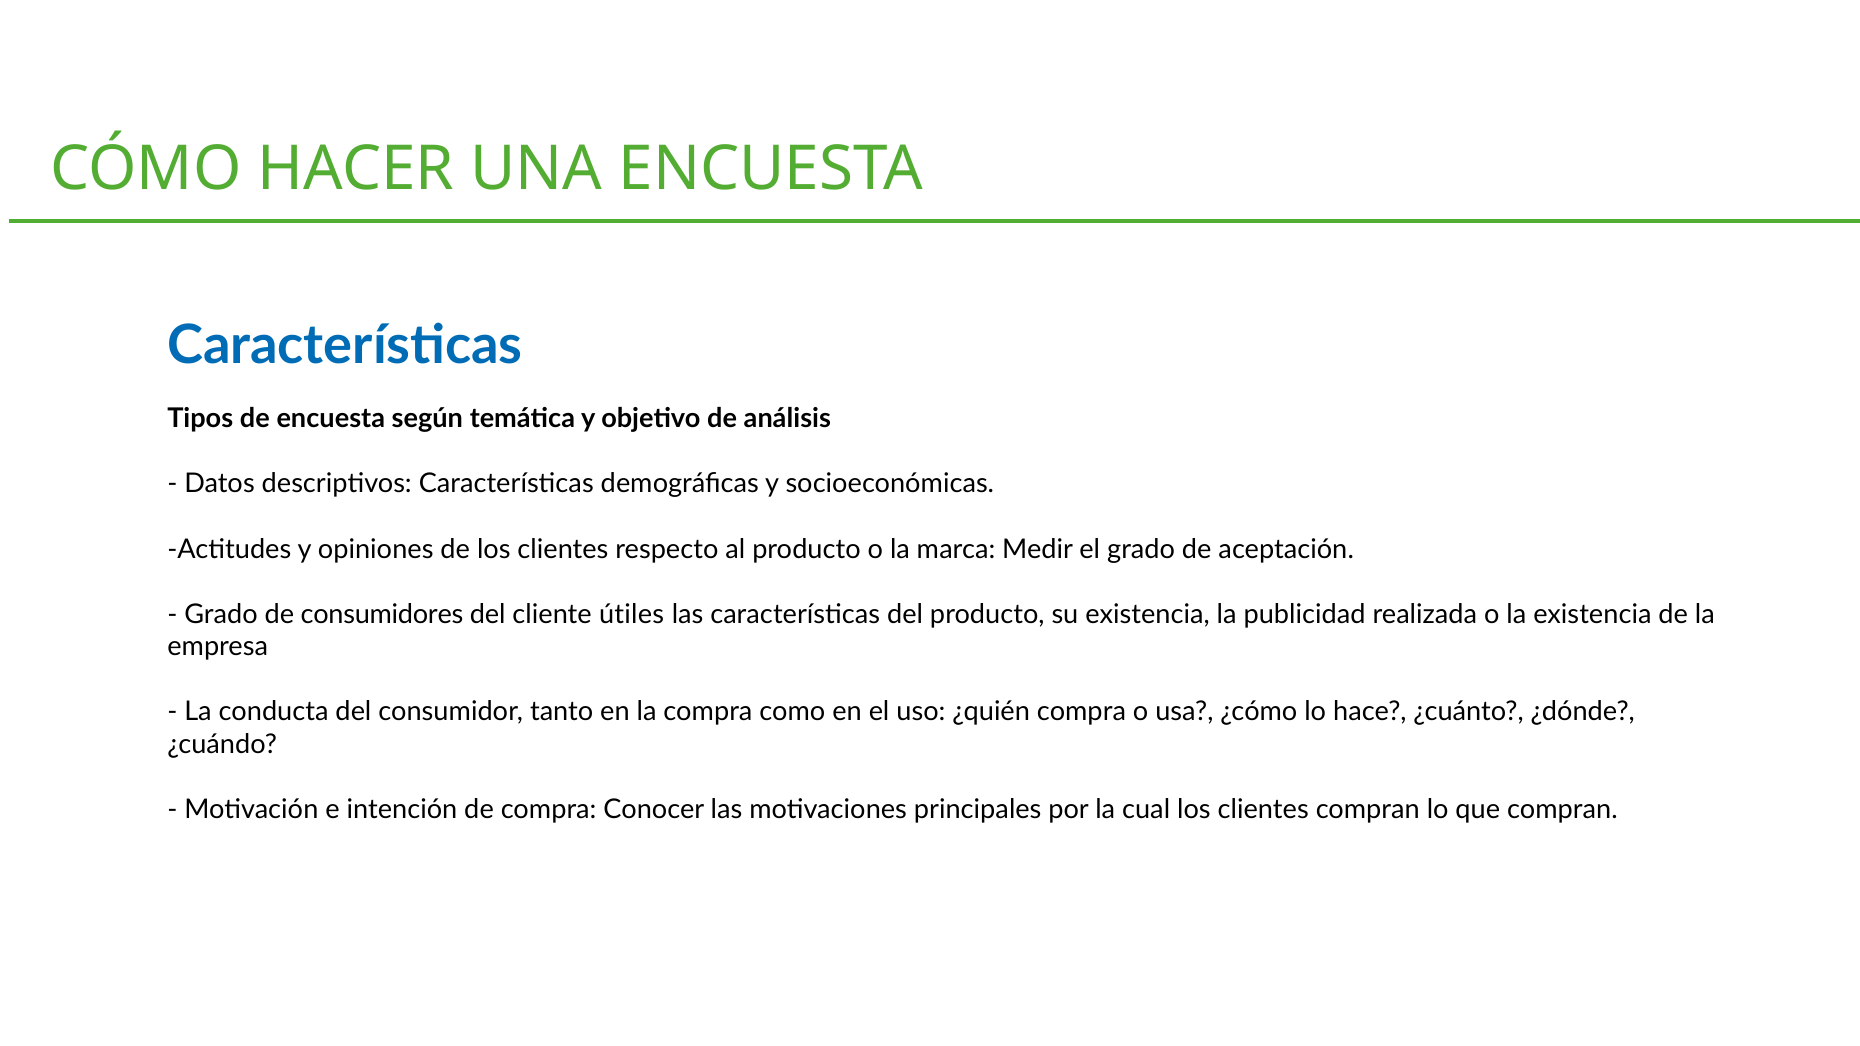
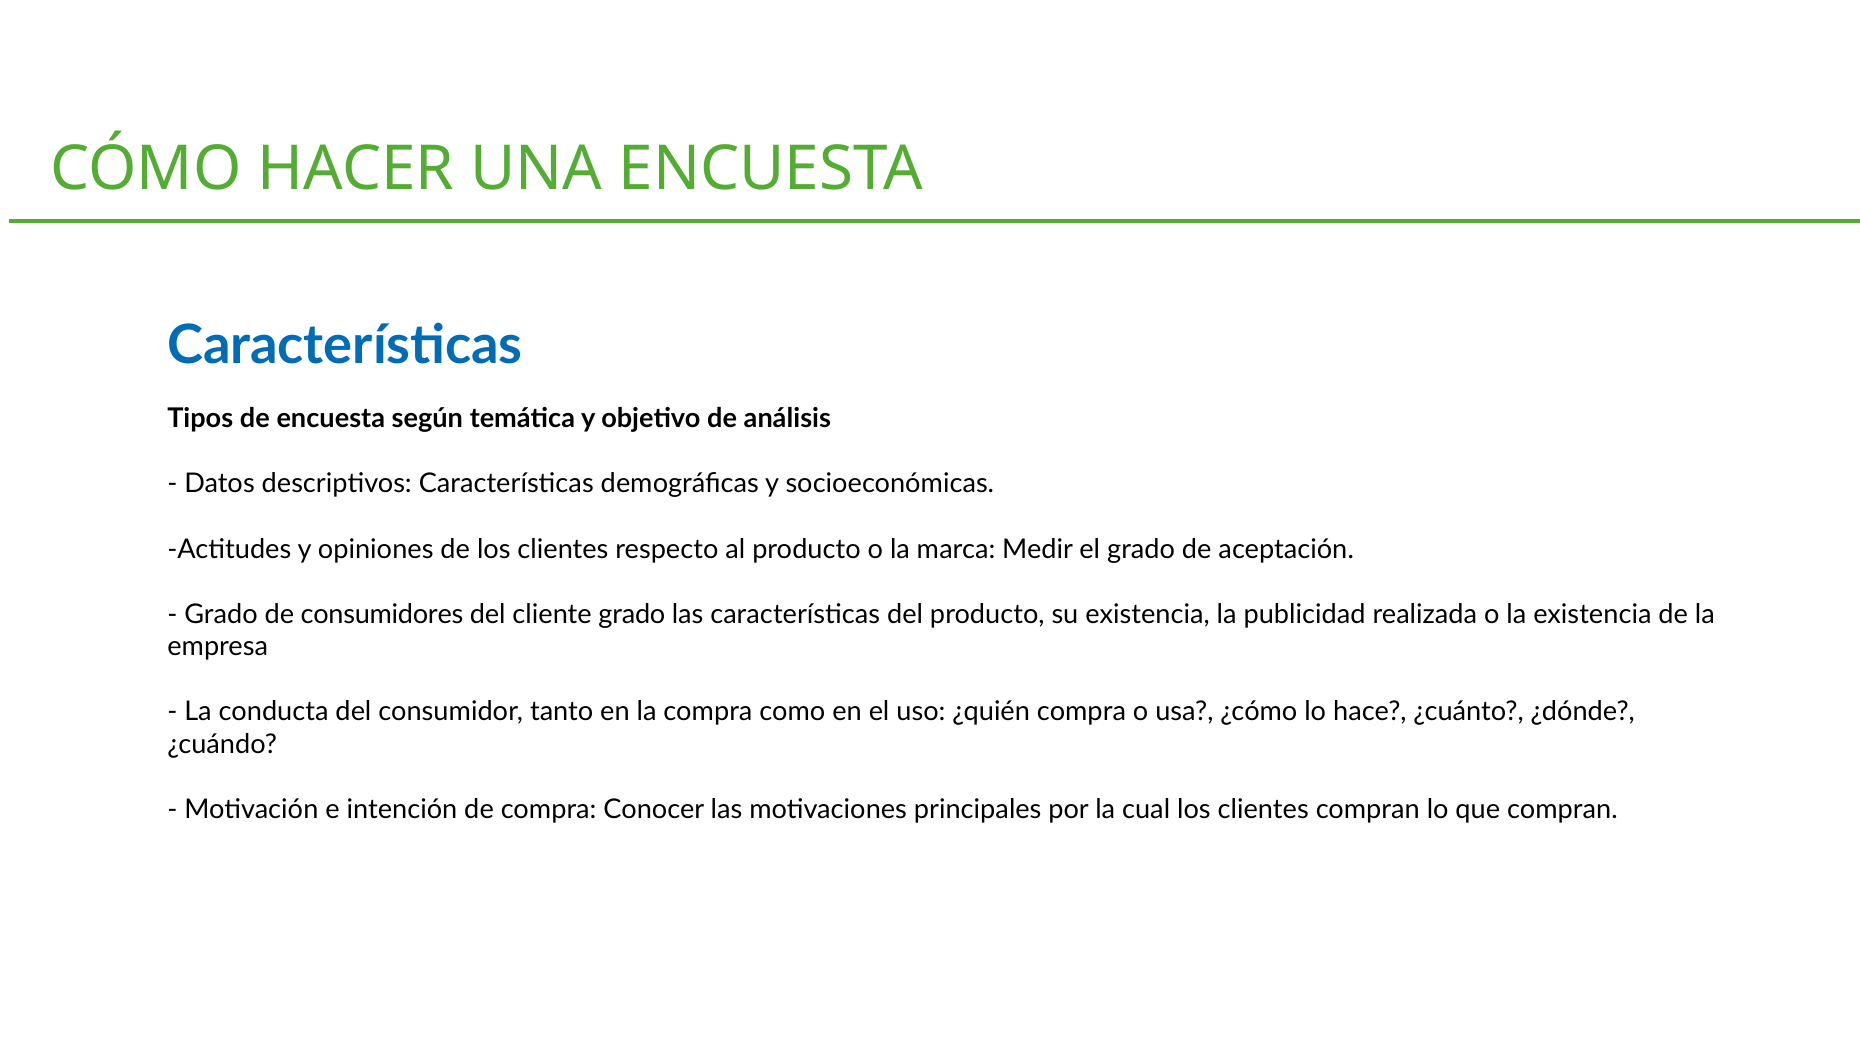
cliente útiles: útiles -> grado
